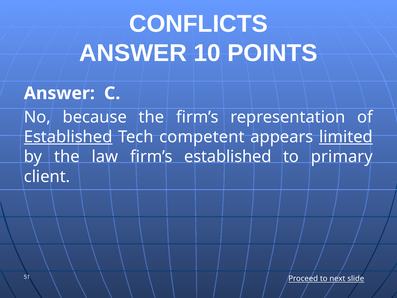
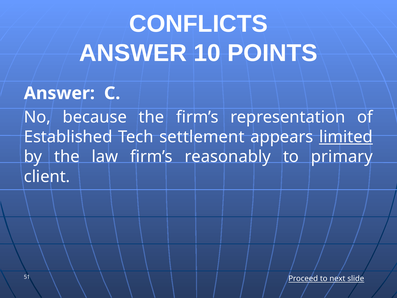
Established at (68, 137) underline: present -> none
competent: competent -> settlement
firm’s established: established -> reasonably
